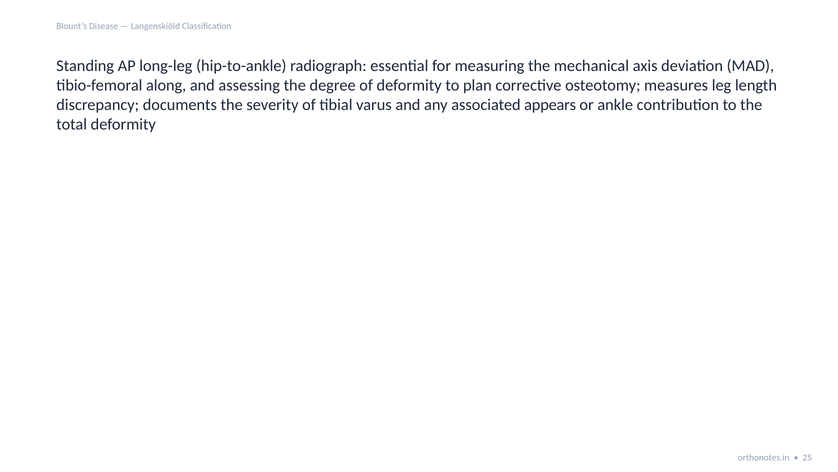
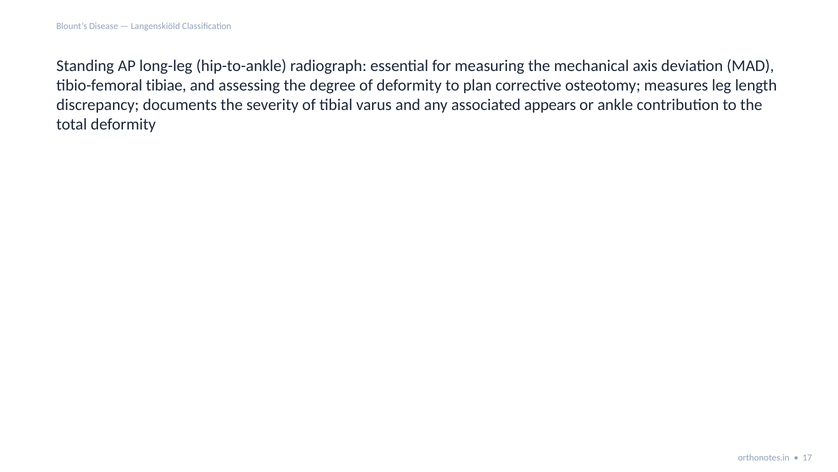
along: along -> tibiae
25: 25 -> 17
